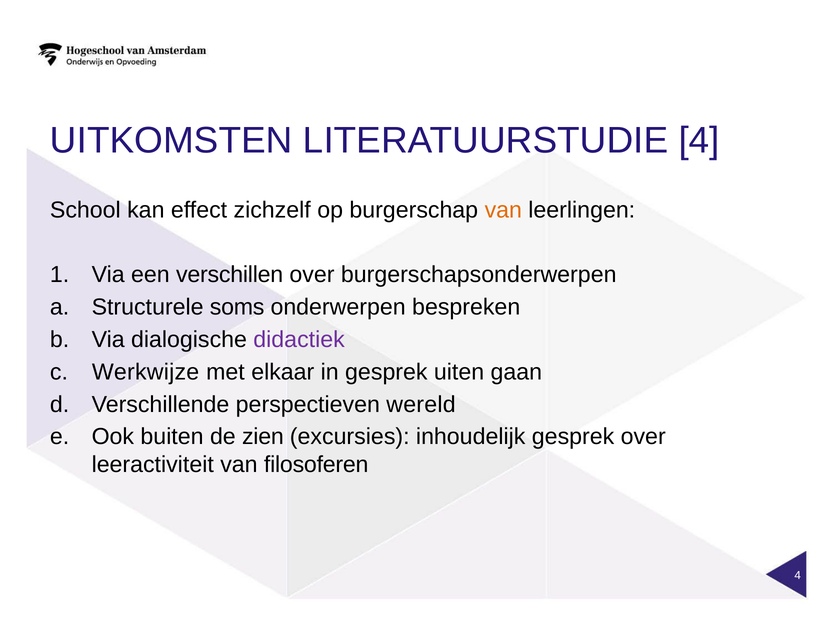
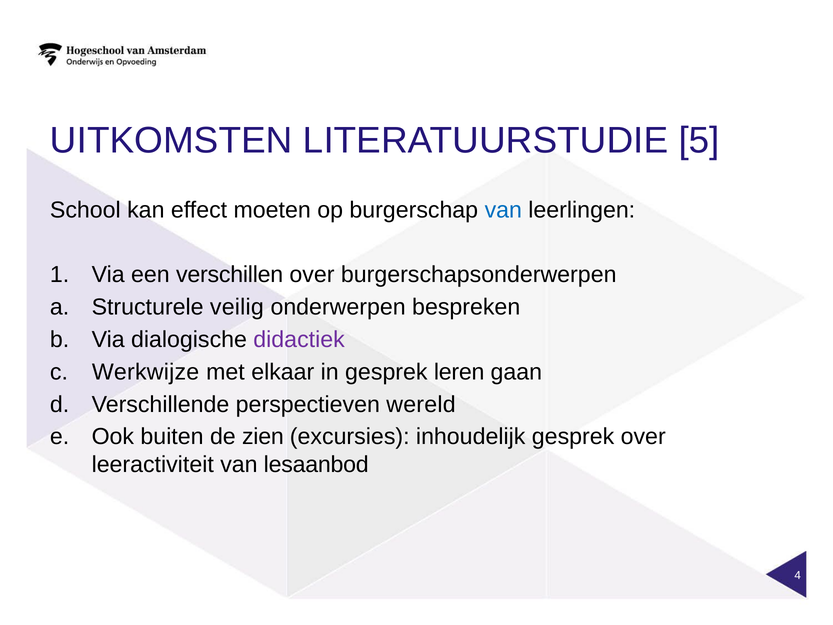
LITERATUURSTUDIE 4: 4 -> 5
zichzelf: zichzelf -> moeten
van at (503, 210) colour: orange -> blue
soms: soms -> veilig
uiten: uiten -> leren
filosoferen: filosoferen -> lesaanbod
